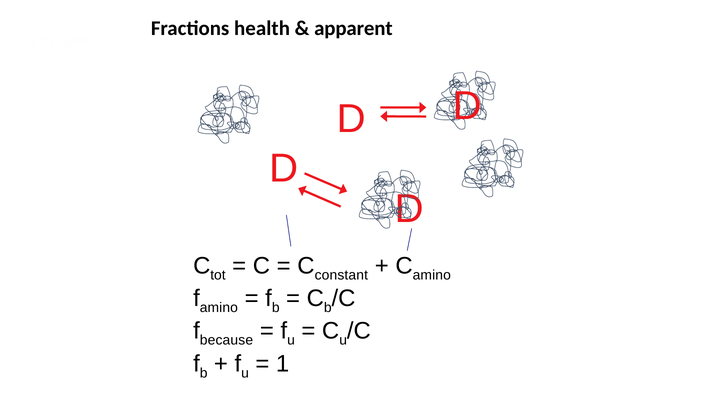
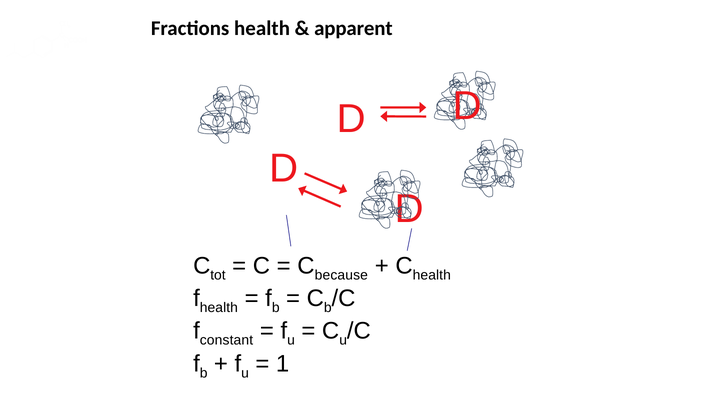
constant: constant -> because
C amino: amino -> health
amino at (219, 308): amino -> health
because: because -> constant
